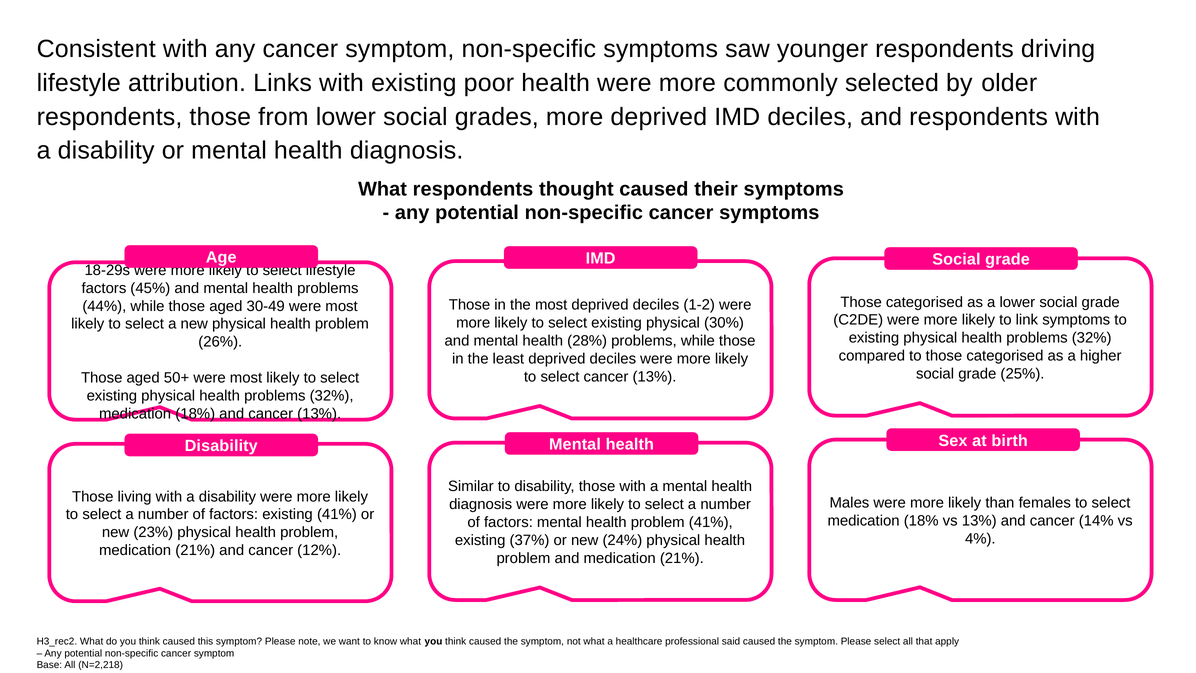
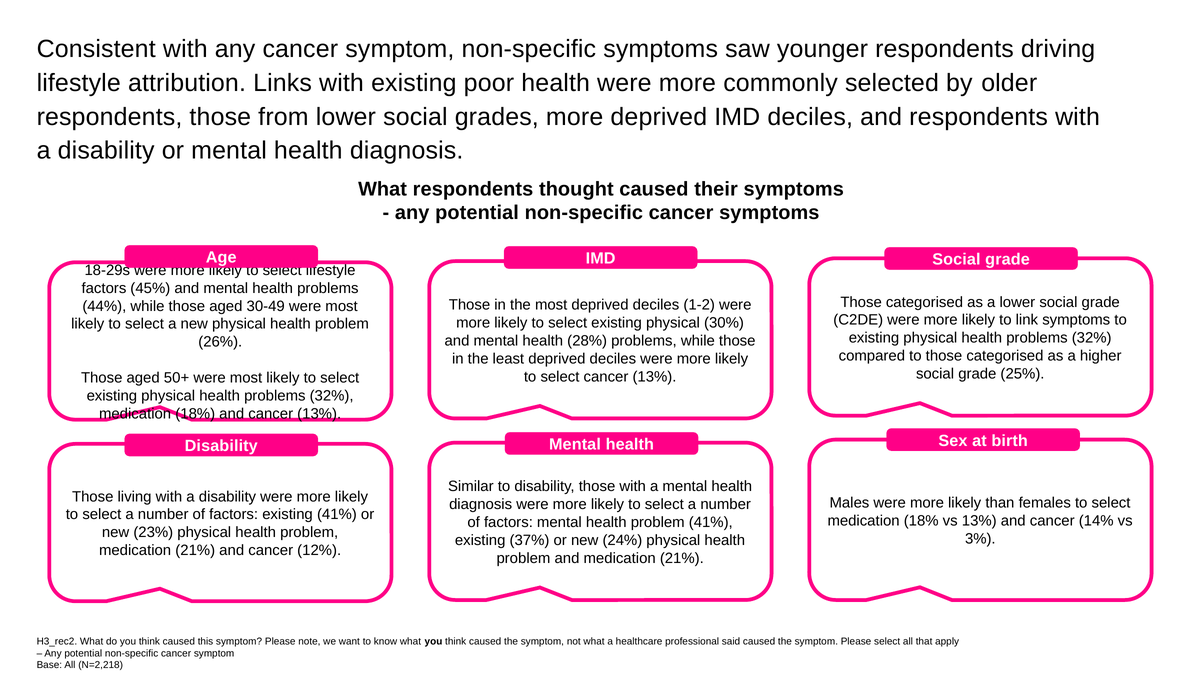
4%: 4% -> 3%
